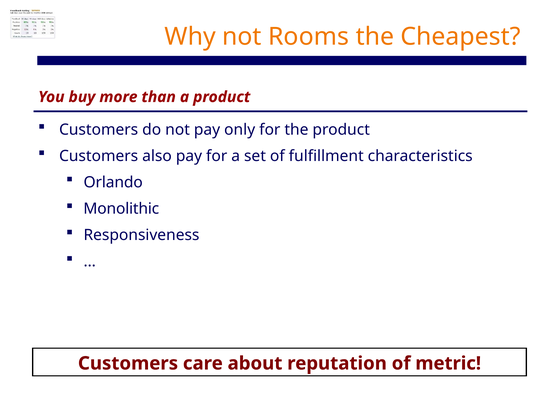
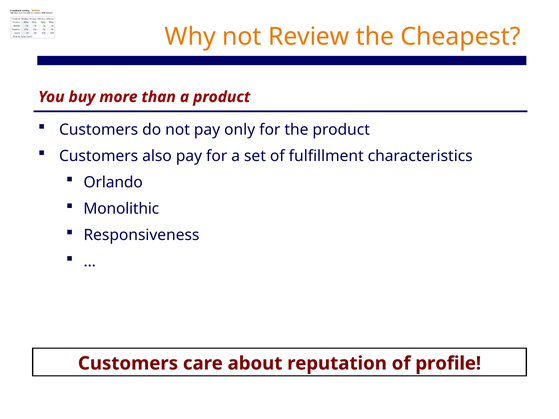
Rooms: Rooms -> Review
metric: metric -> profile
